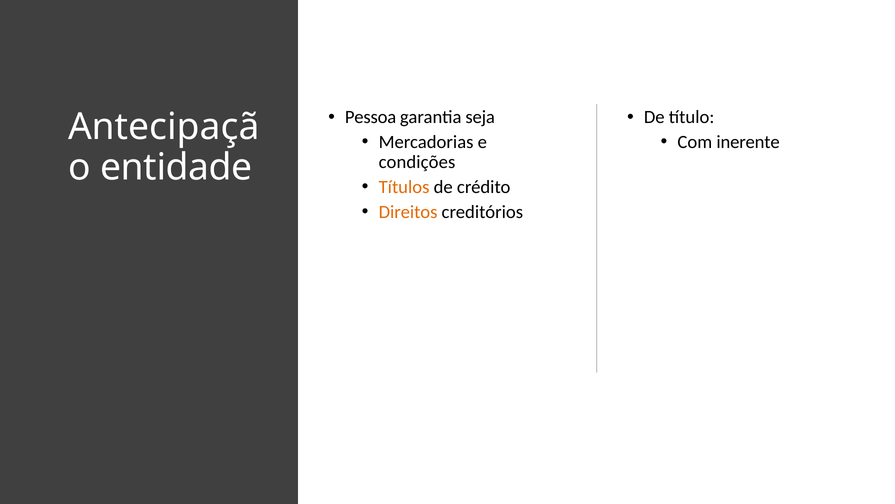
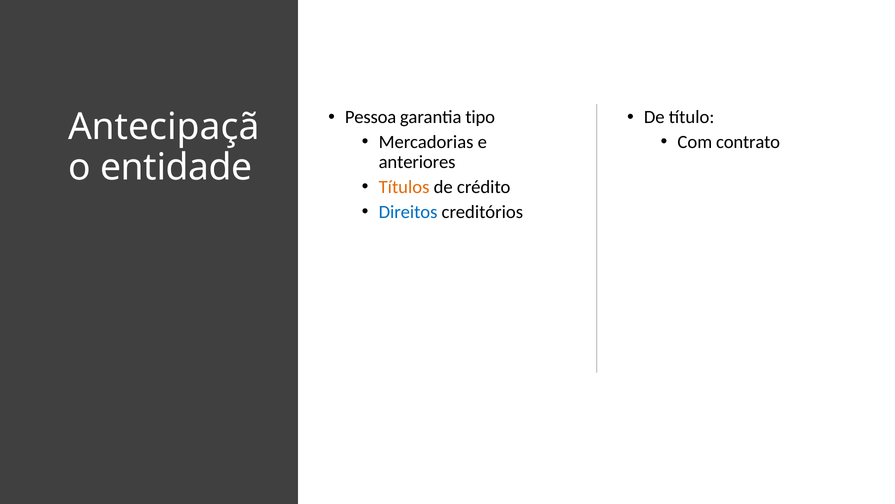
seja: seja -> tipo
inerente: inerente -> contrato
condições: condições -> anteriores
Direitos colour: orange -> blue
